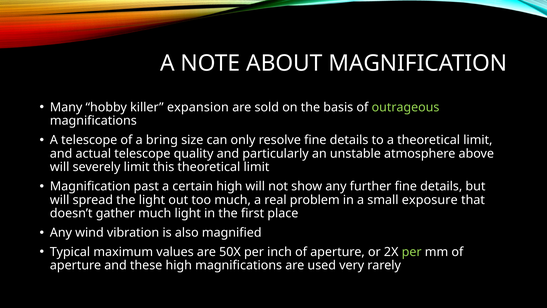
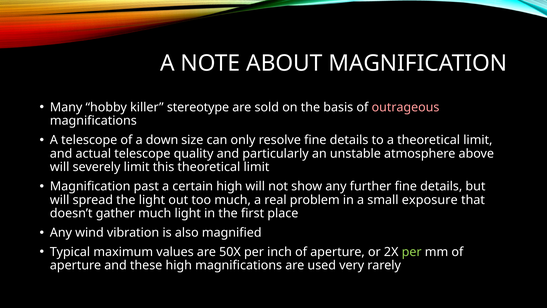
expansion: expansion -> stereotype
outrageous colour: light green -> pink
bring: bring -> down
